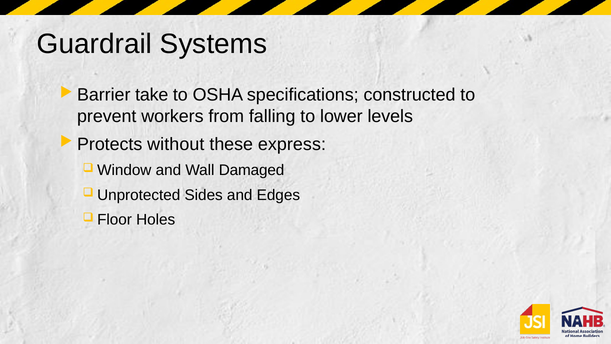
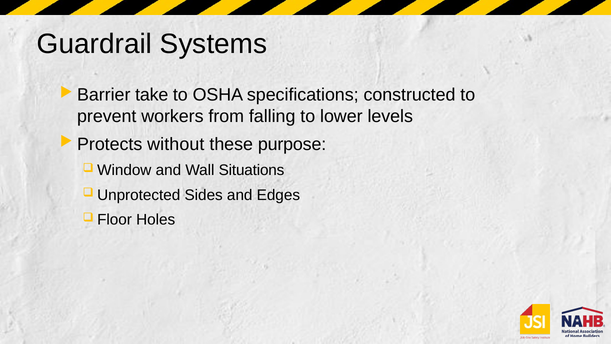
express: express -> purpose
Damaged: Damaged -> Situations
